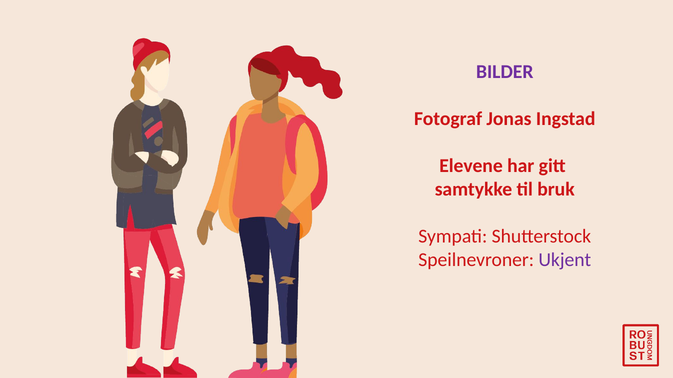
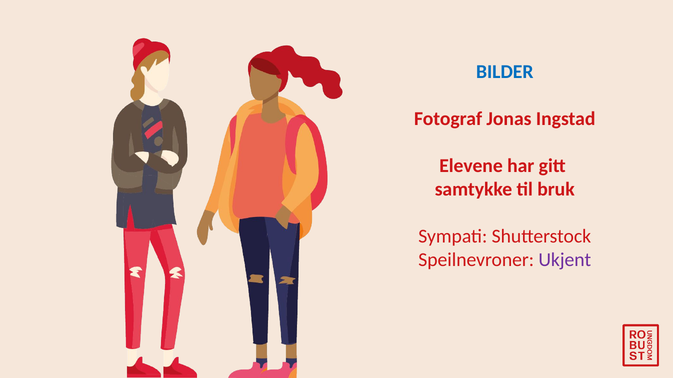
BILDER colour: purple -> blue
